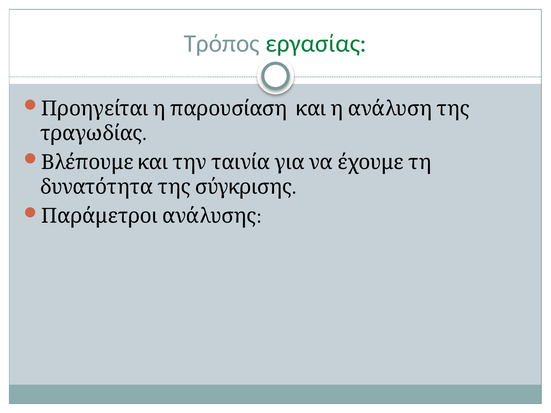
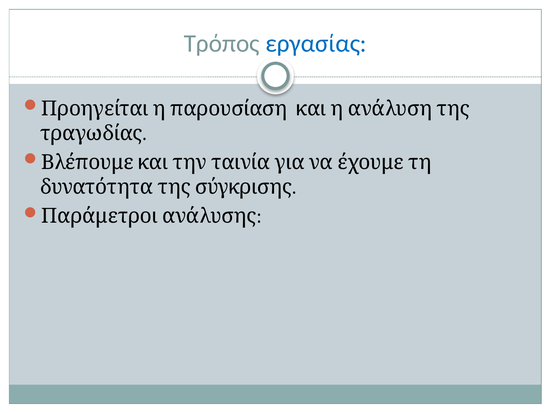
εργασίας colour: green -> blue
